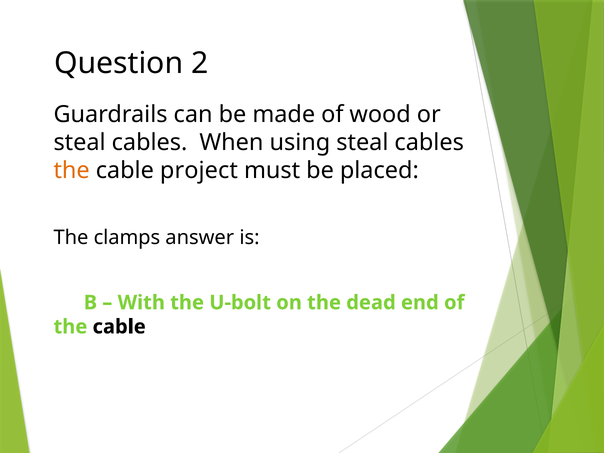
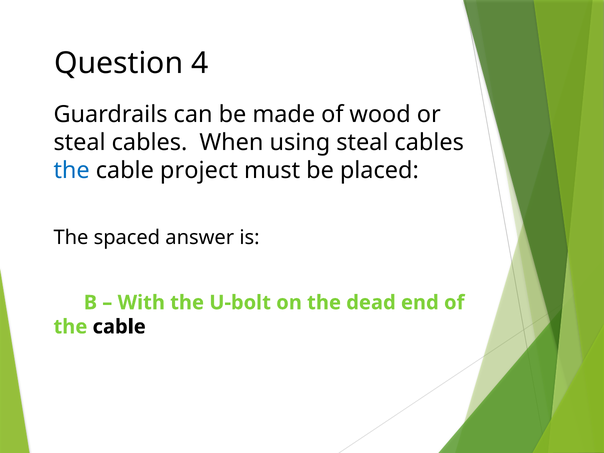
2: 2 -> 4
the at (72, 171) colour: orange -> blue
clamps: clamps -> spaced
